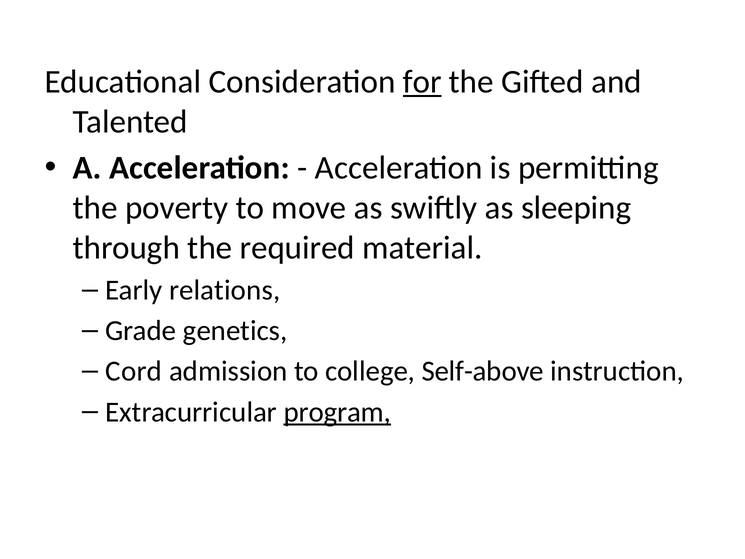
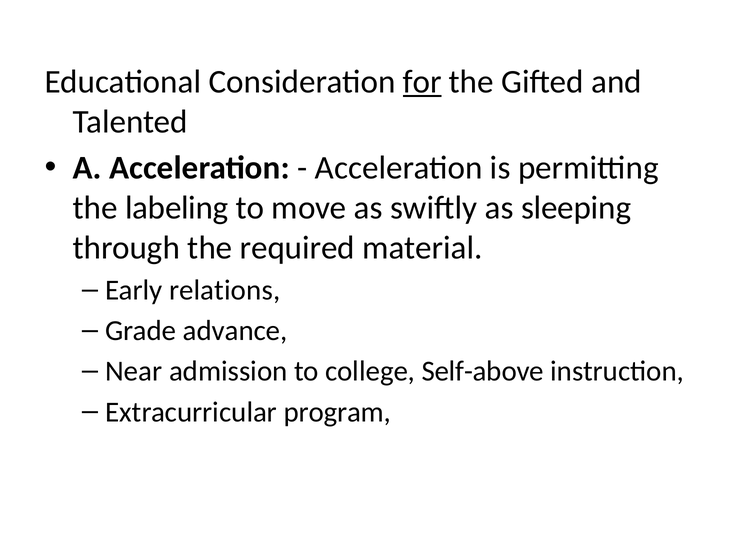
poverty: poverty -> labeling
genetics: genetics -> advance
Cord: Cord -> Near
program underline: present -> none
